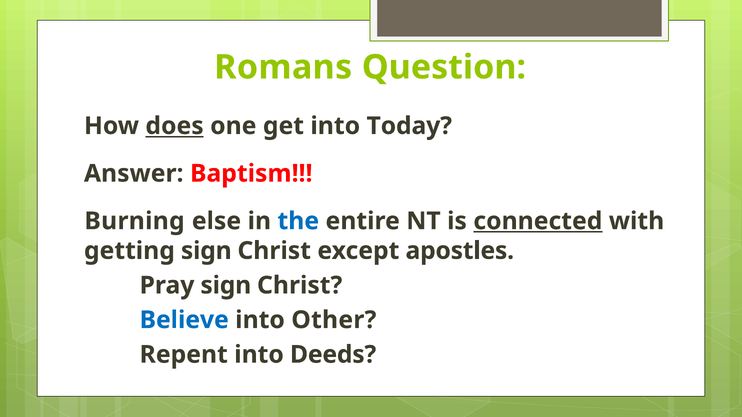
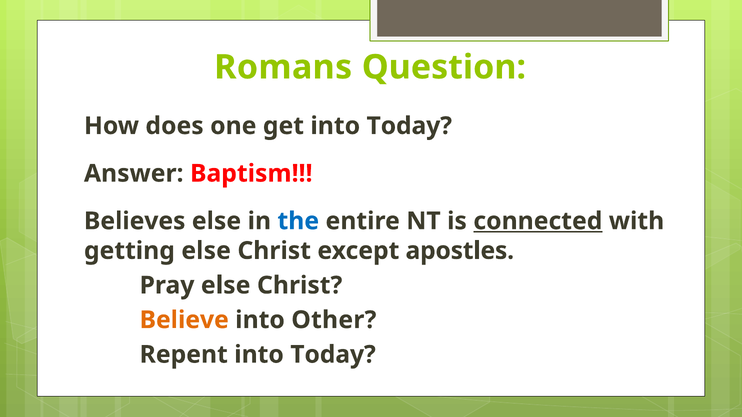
does underline: present -> none
Burning: Burning -> Believes
getting sign: sign -> else
Pray sign: sign -> else
Believe colour: blue -> orange
Repent into Deeds: Deeds -> Today
